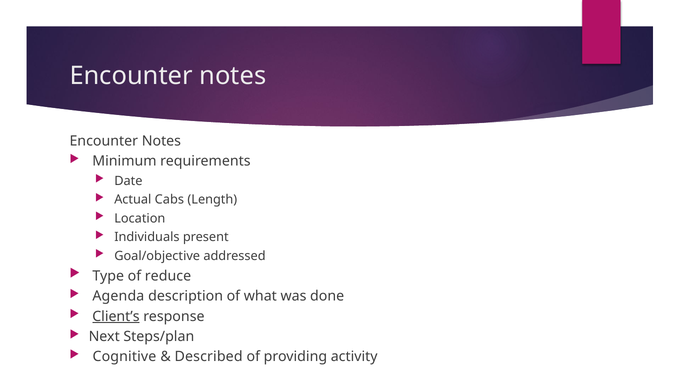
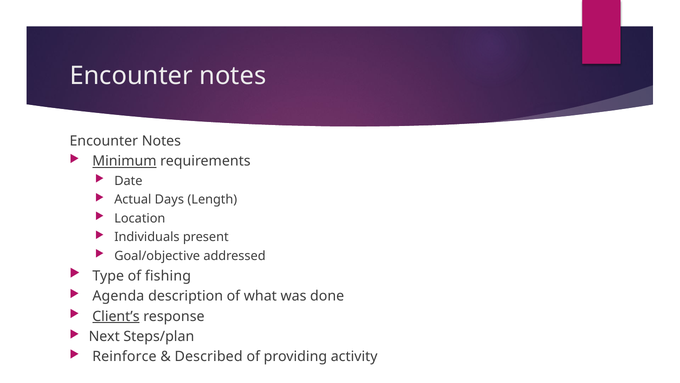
Minimum underline: none -> present
Cabs: Cabs -> Days
reduce: reduce -> fishing
Cognitive: Cognitive -> Reinforce
